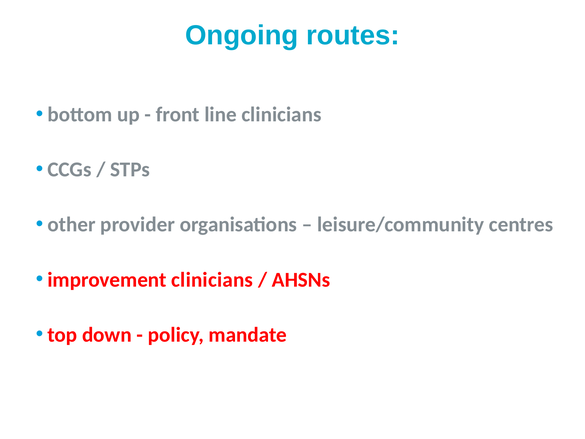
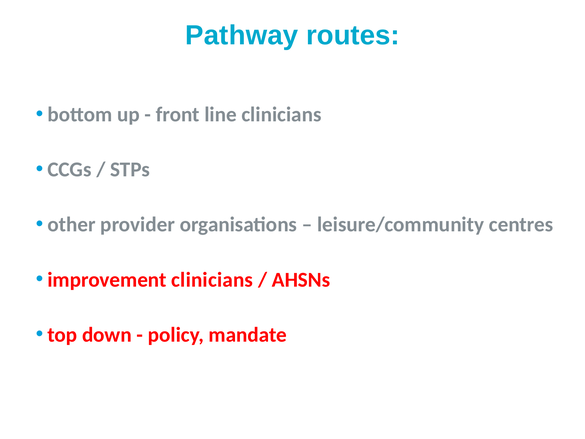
Ongoing: Ongoing -> Pathway
